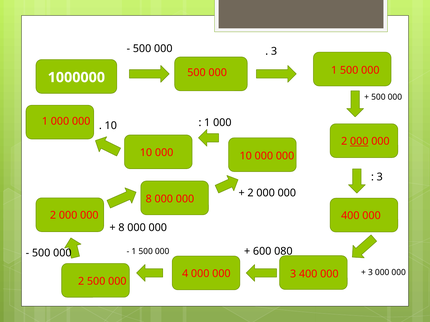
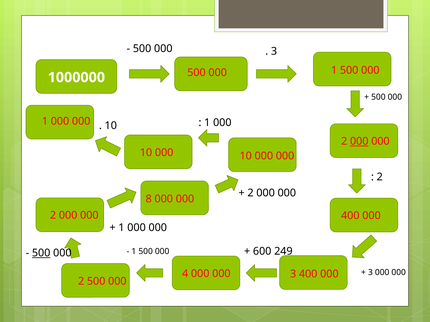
3 at (380, 177): 3 -> 2
8 at (121, 228): 8 -> 1
500 at (41, 253) underline: none -> present
080: 080 -> 249
